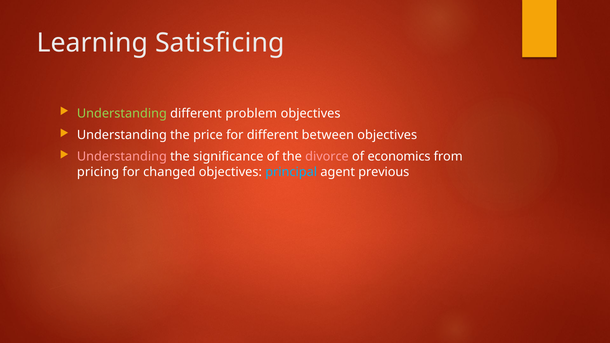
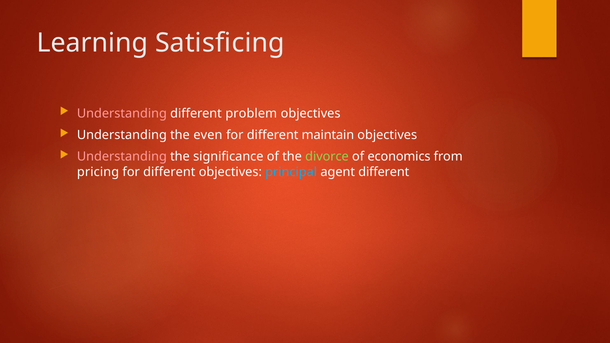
Understanding at (122, 114) colour: light green -> pink
price: price -> even
between: between -> maintain
divorce colour: pink -> light green
changed at (169, 172): changed -> different
agent previous: previous -> different
